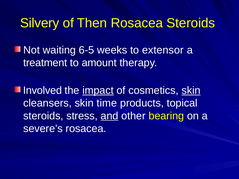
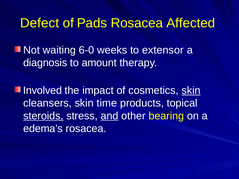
Silvery: Silvery -> Defect
Then: Then -> Pads
Rosacea Steroids: Steroids -> Affected
6-5: 6-5 -> 6-0
treatment: treatment -> diagnosis
impact underline: present -> none
steroids at (43, 116) underline: none -> present
severe’s: severe’s -> edema’s
